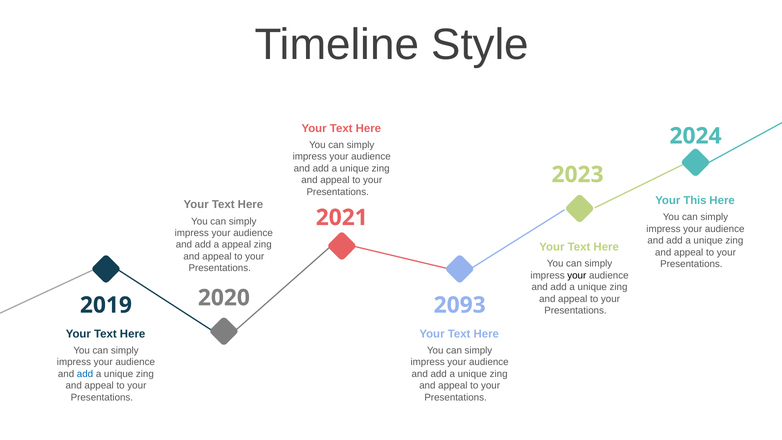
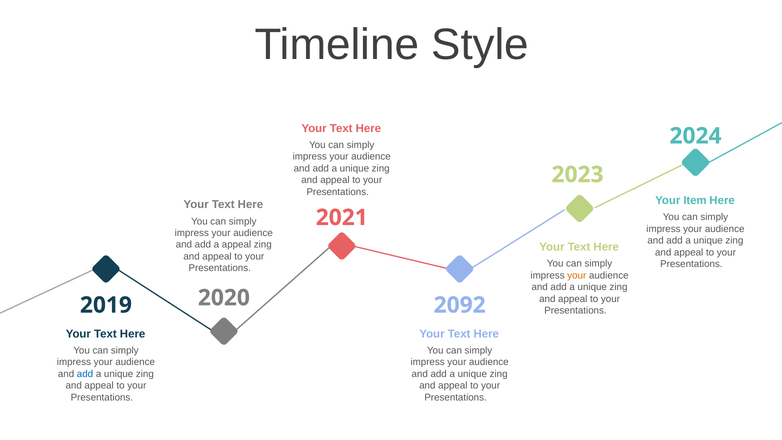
This: This -> Item
your at (577, 275) colour: black -> orange
2093: 2093 -> 2092
